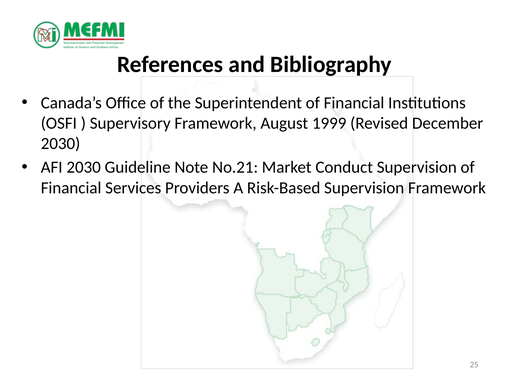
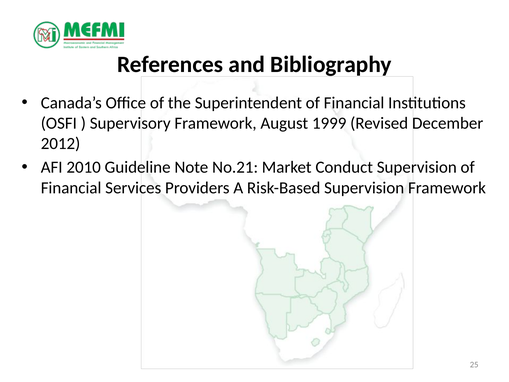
2030 at (61, 144): 2030 -> 2012
AFI 2030: 2030 -> 2010
